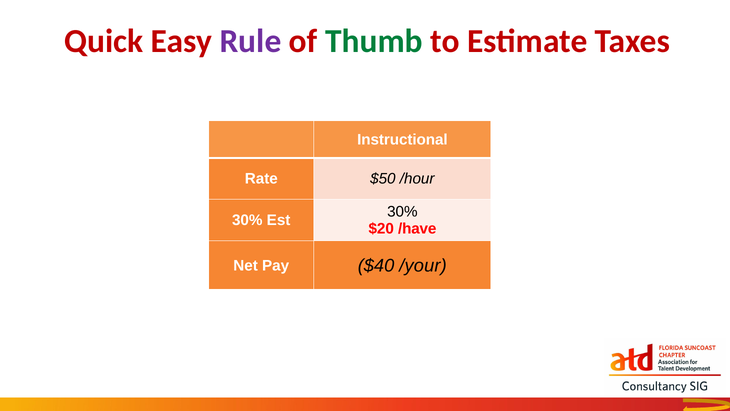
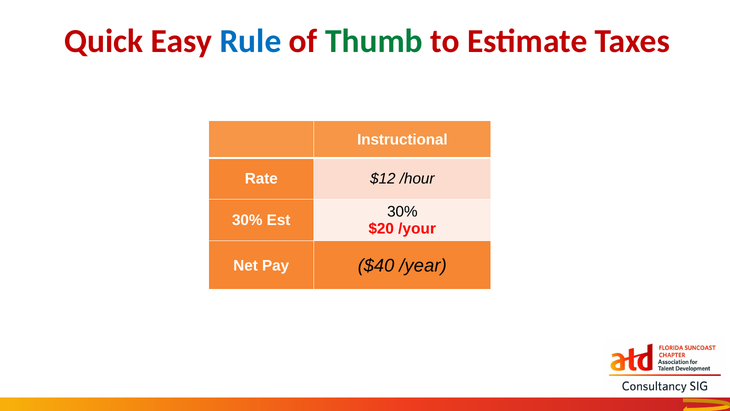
Rule colour: purple -> blue
$50: $50 -> $12
/have: /have -> /your
/your: /your -> /year
